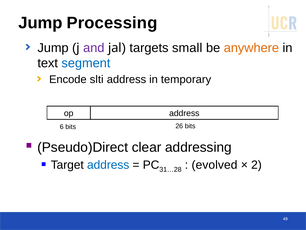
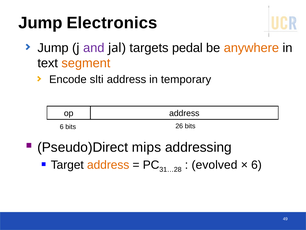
Processing: Processing -> Electronics
small: small -> pedal
segment colour: blue -> orange
clear: clear -> mips
address at (108, 165) colour: blue -> orange
2 at (256, 165): 2 -> 6
